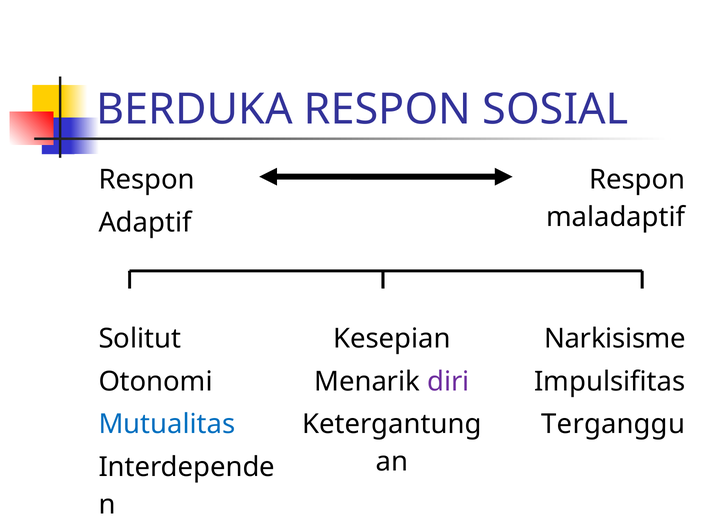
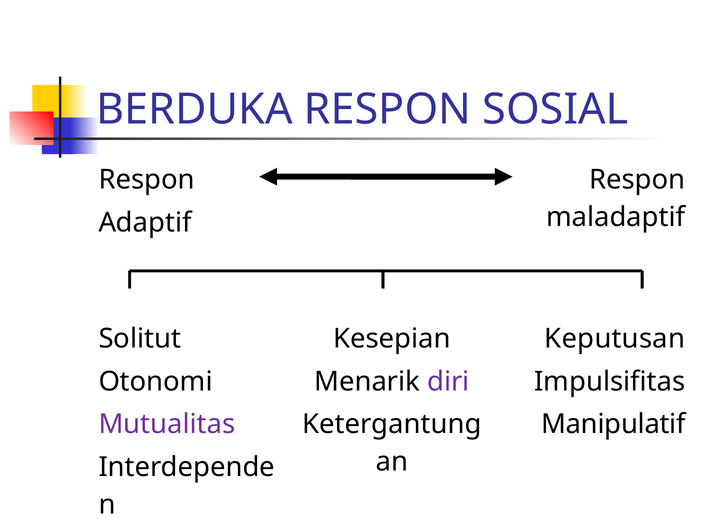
Narkisisme: Narkisisme -> Keputusan
Mutualitas colour: blue -> purple
Terganggu: Terganggu -> Manipulatif
